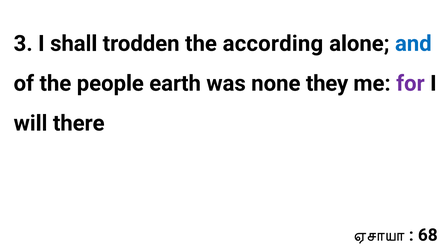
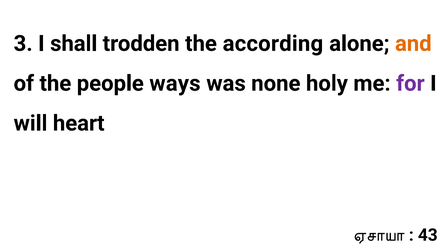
and colour: blue -> orange
earth: earth -> ways
they: they -> holy
there: there -> heart
68: 68 -> 43
